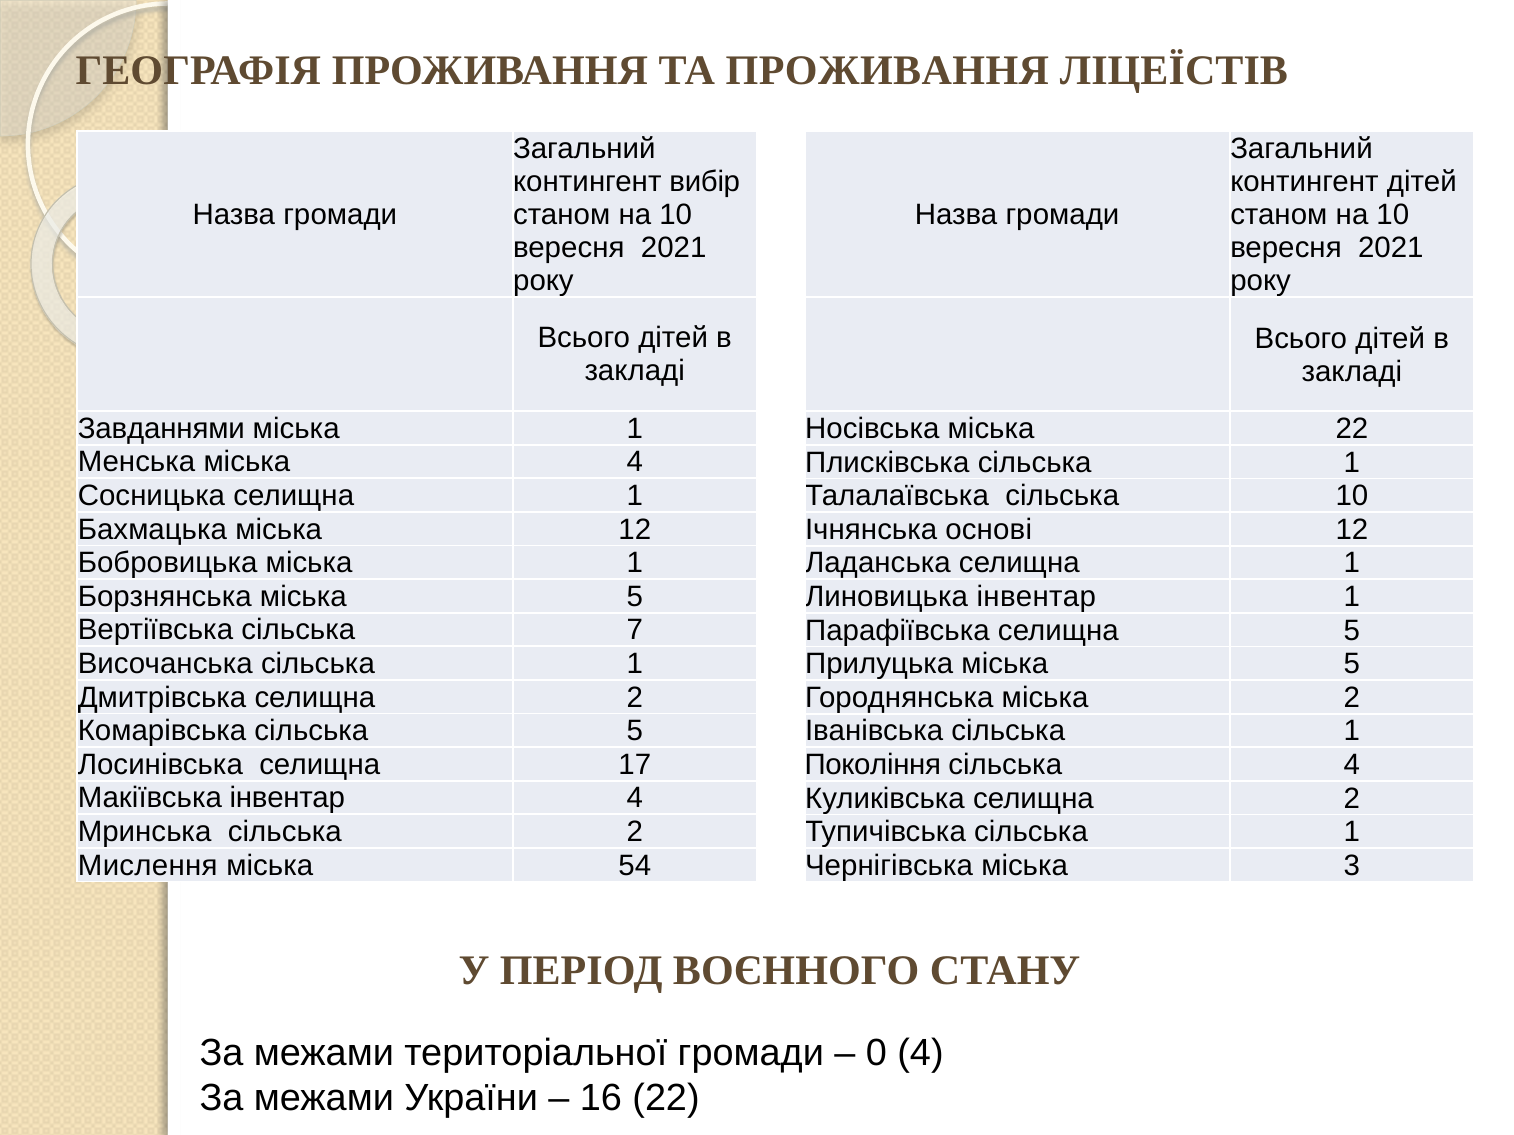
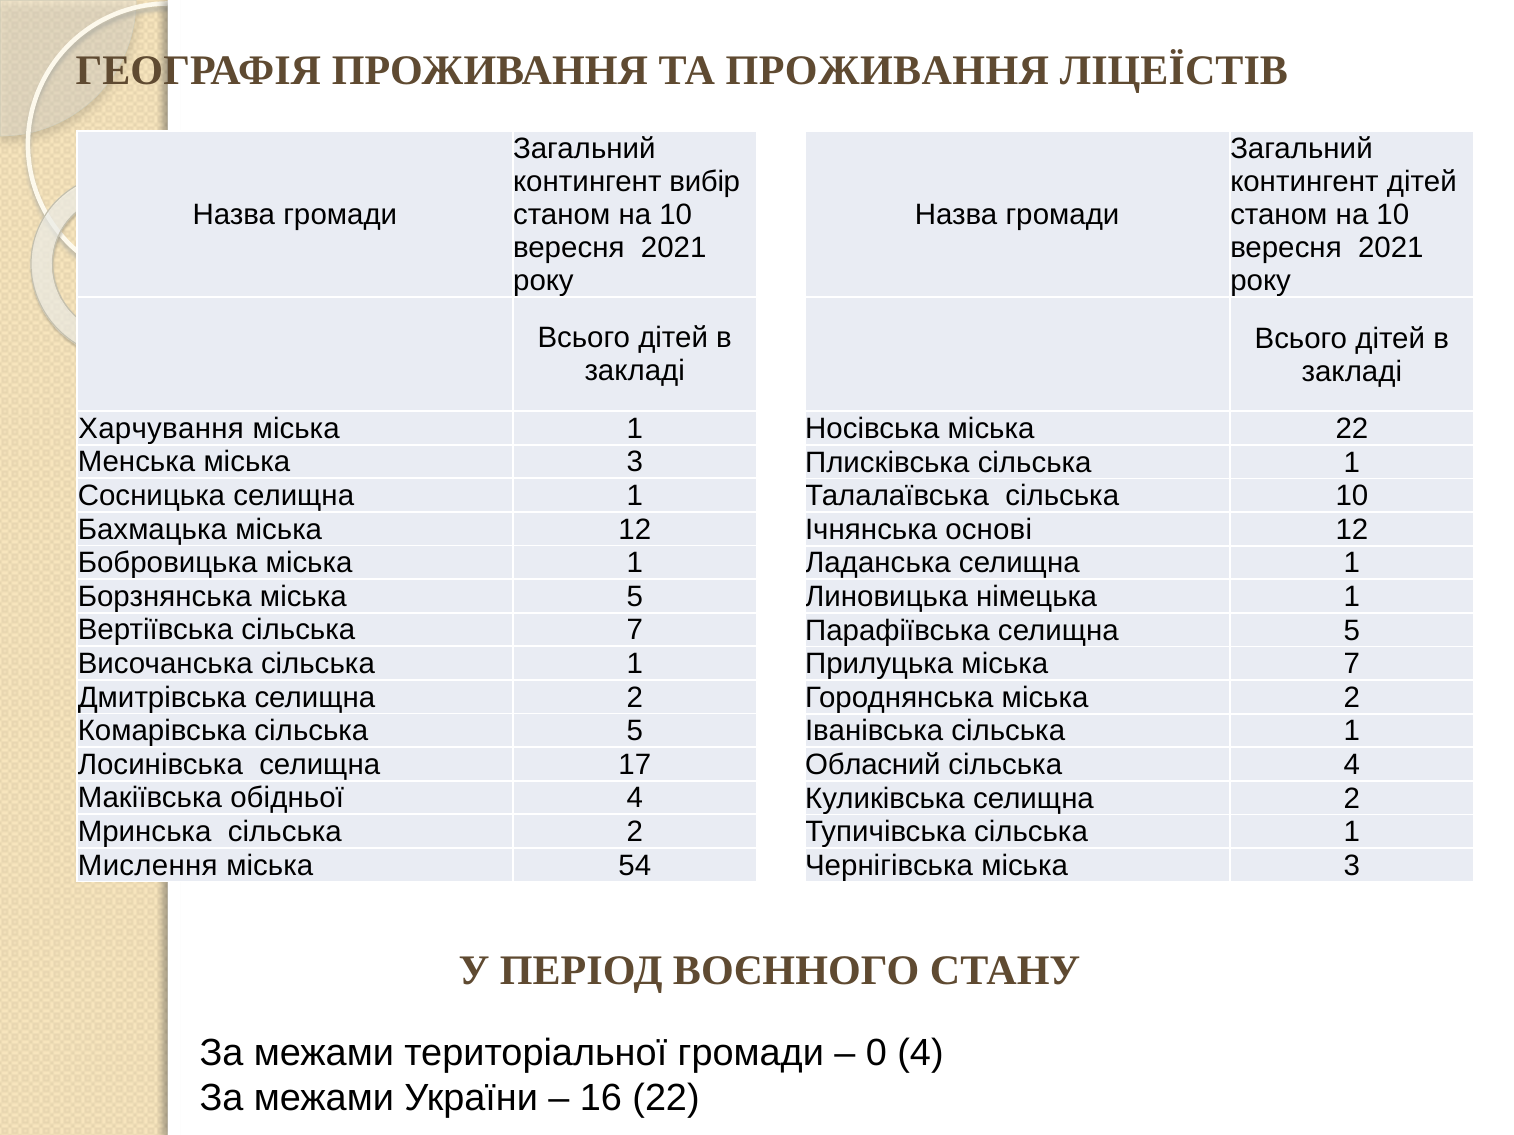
Завданнями: Завданнями -> Харчування
Менська міська 4: 4 -> 3
Линовицька інвентар: інвентар -> німецька
Прилуцька міська 5: 5 -> 7
Покоління: Покоління -> Обласний
Макіївська інвентар: інвентар -> обідньої
